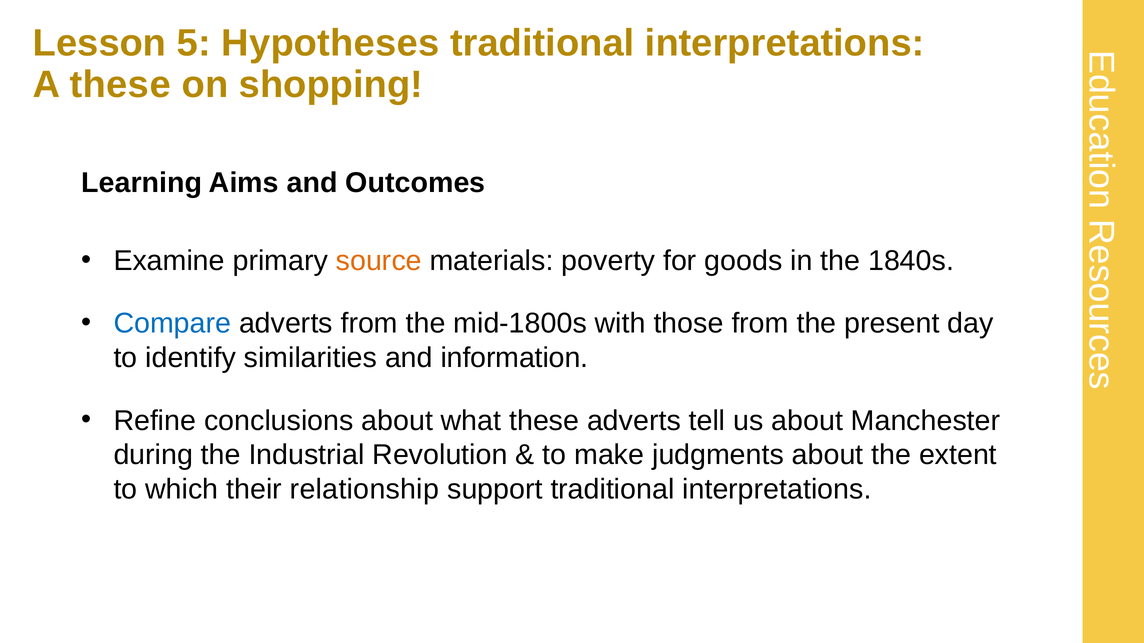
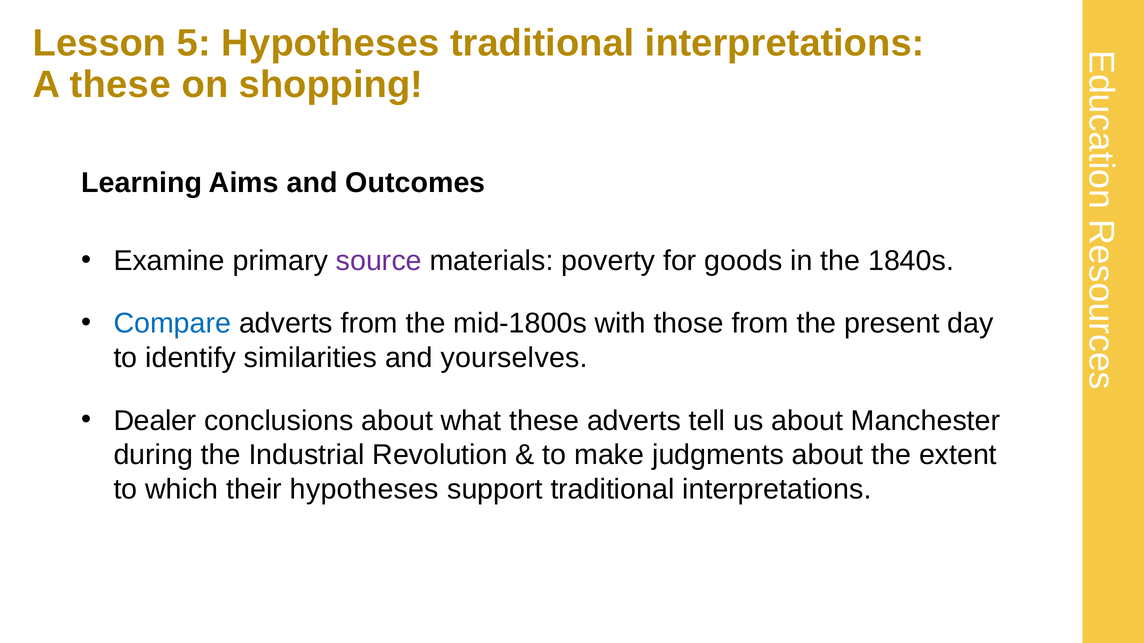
source colour: orange -> purple
information: information -> yourselves
Refine: Refine -> Dealer
their relationship: relationship -> hypotheses
